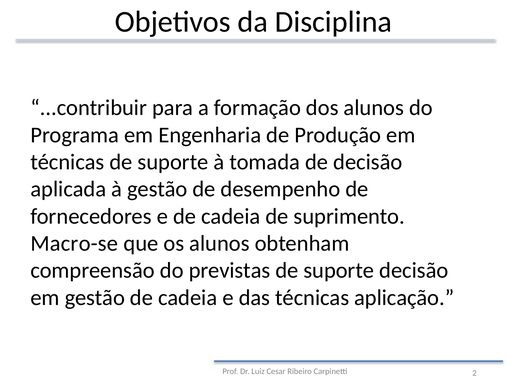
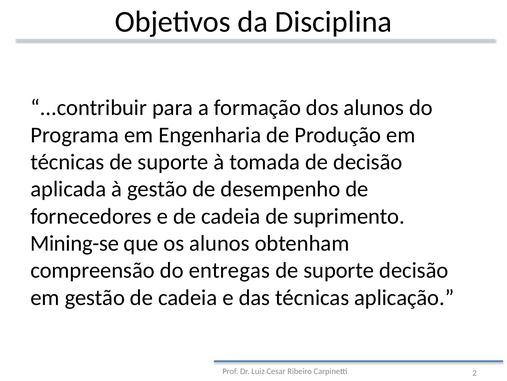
Macro-se: Macro-se -> Mining-se
previstas: previstas -> entregas
